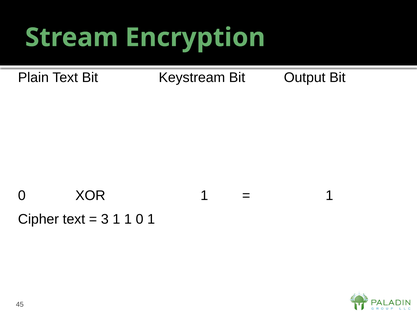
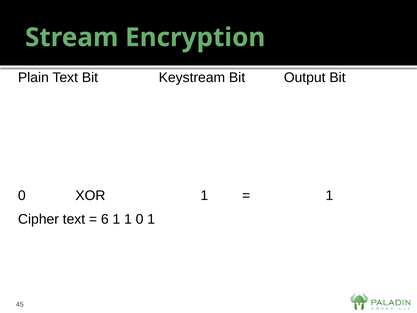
3: 3 -> 6
